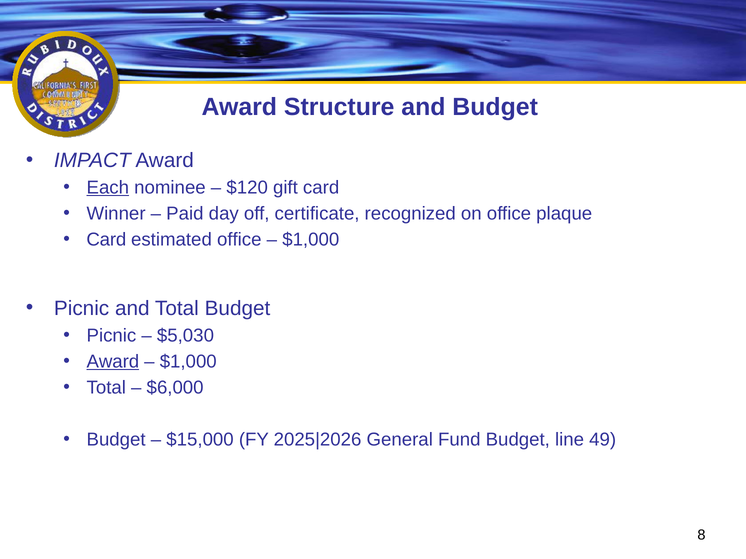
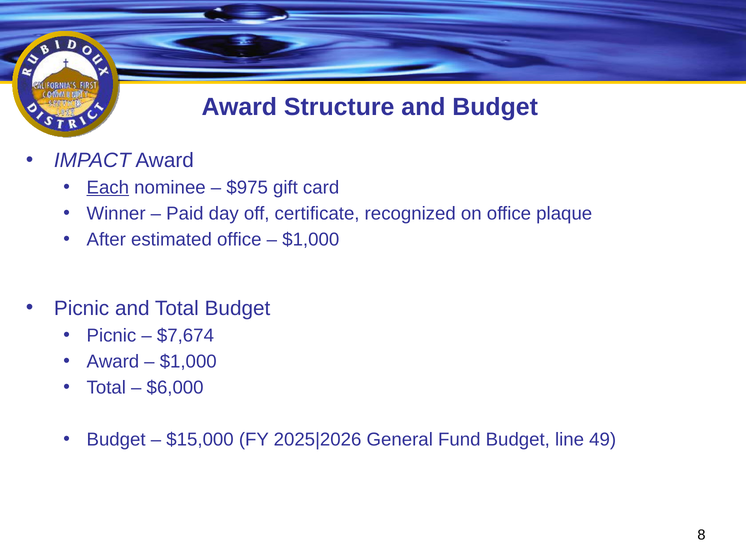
$120: $120 -> $975
Card at (106, 240): Card -> After
$5,030: $5,030 -> $7,674
Award at (113, 362) underline: present -> none
